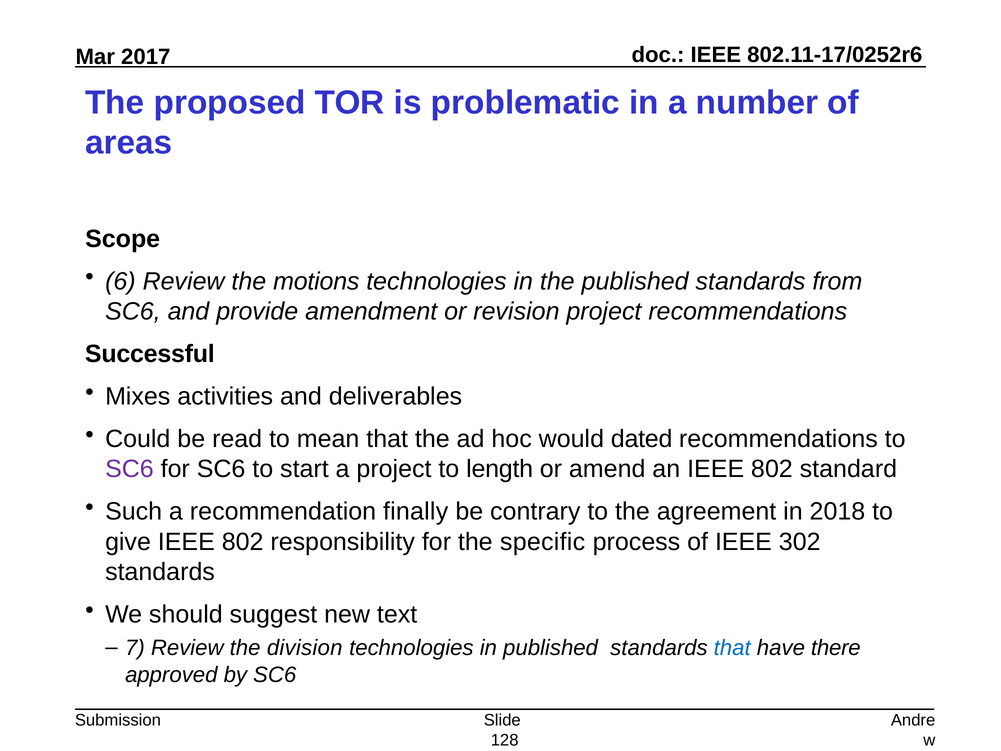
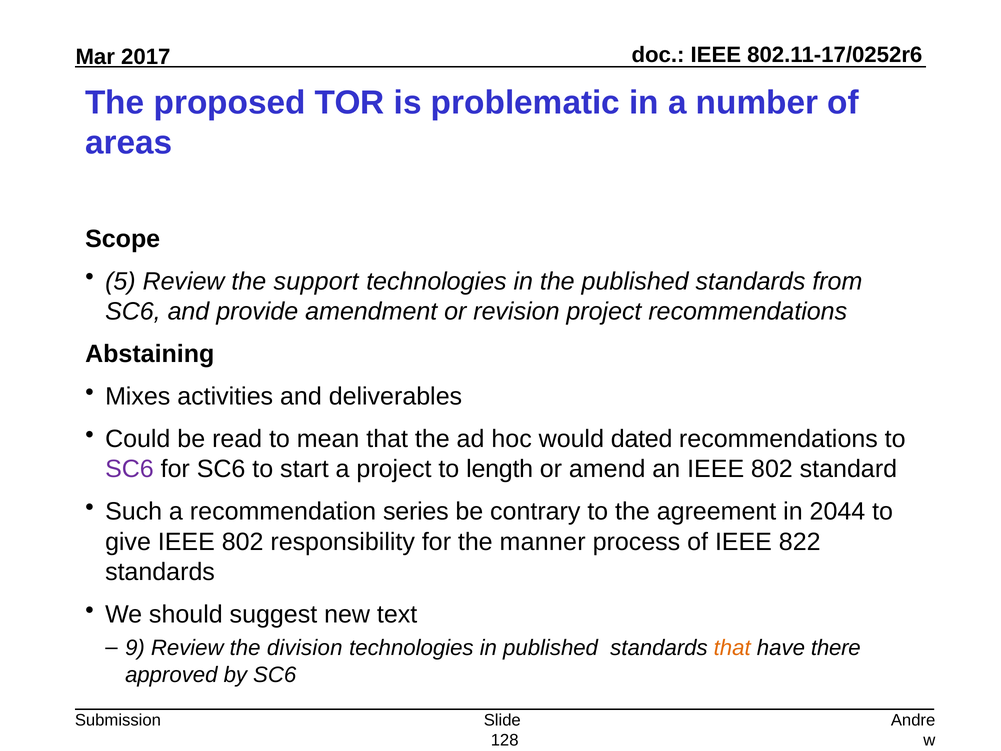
6: 6 -> 5
motions: motions -> support
Successful: Successful -> Abstaining
finally: finally -> series
2018: 2018 -> 2044
specific: specific -> manner
302: 302 -> 822
7: 7 -> 9
that at (732, 648) colour: blue -> orange
